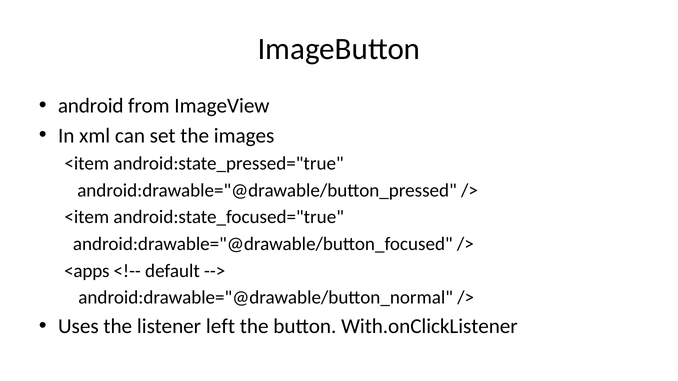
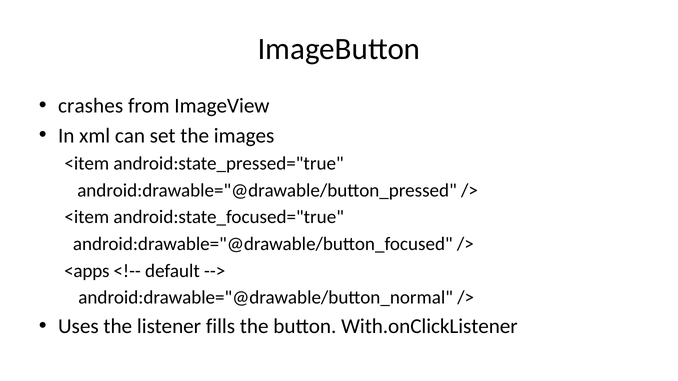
android: android -> crashes
left: left -> fills
